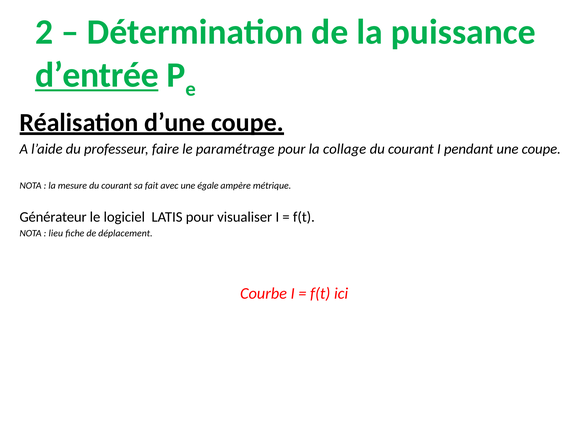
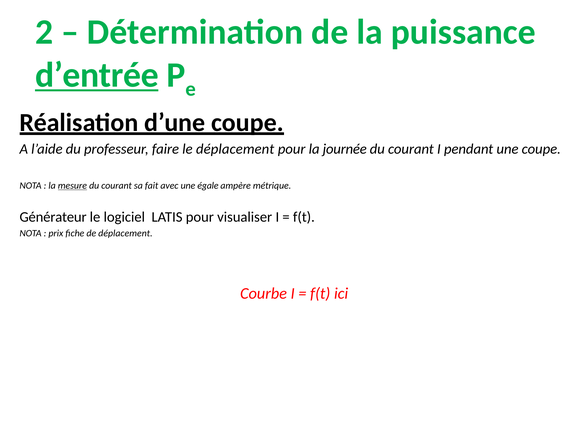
le paramétrage: paramétrage -> déplacement
collage: collage -> journée
mesure underline: none -> present
lieu: lieu -> prix
